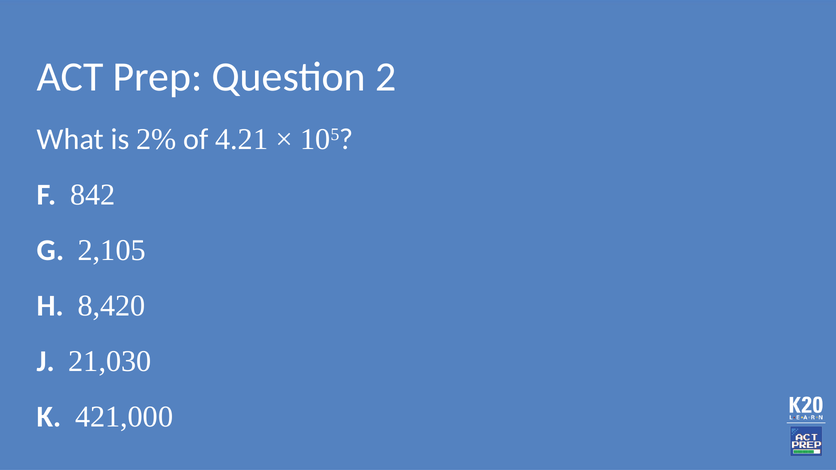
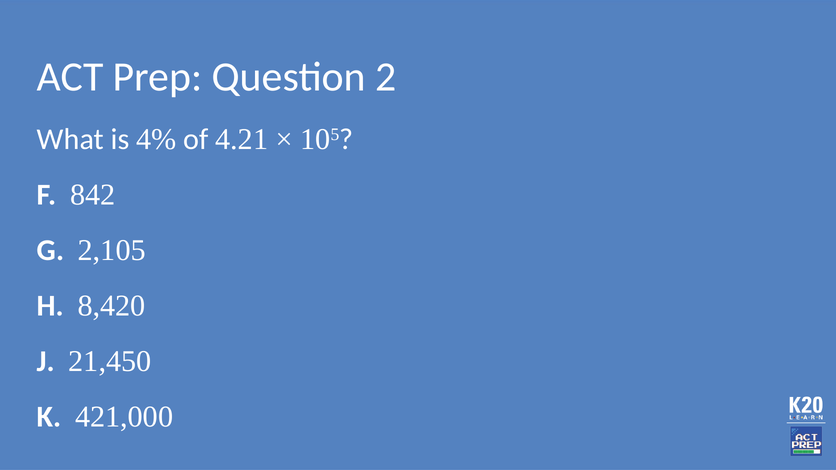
2%: 2% -> 4%
21,030: 21,030 -> 21,450
